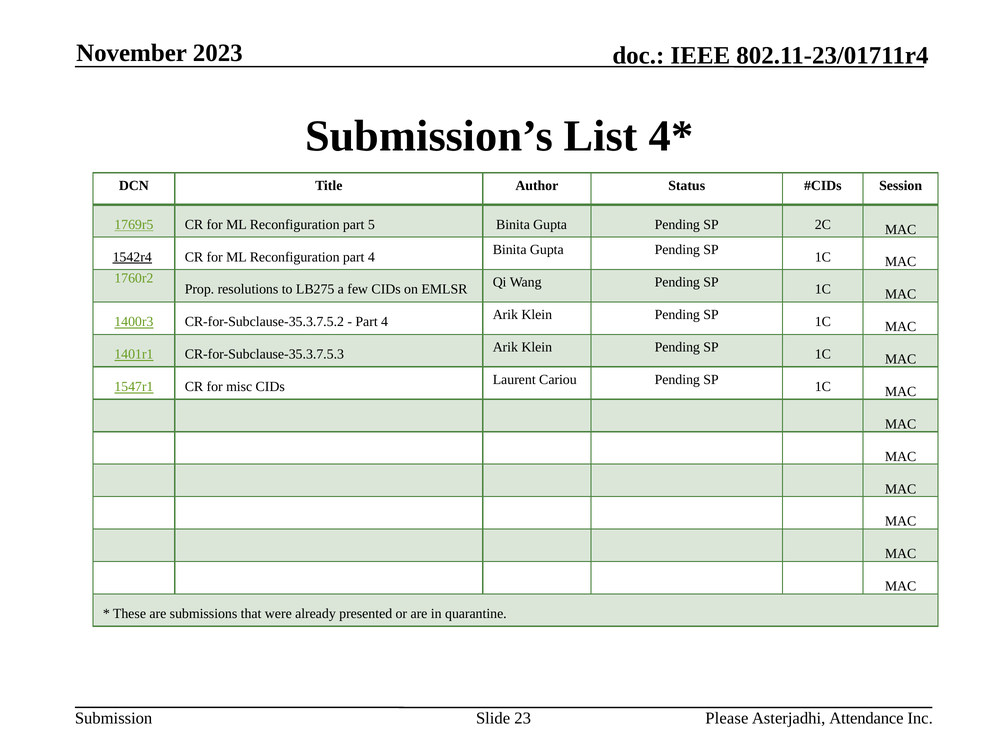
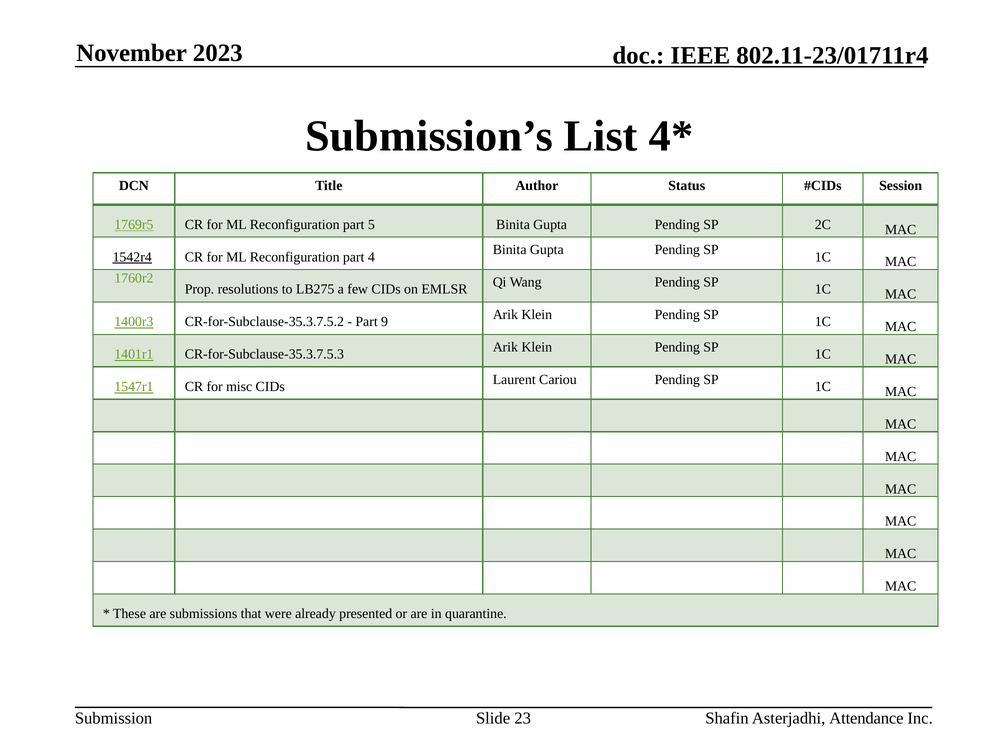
4 at (385, 322): 4 -> 9
Please: Please -> Shafin
